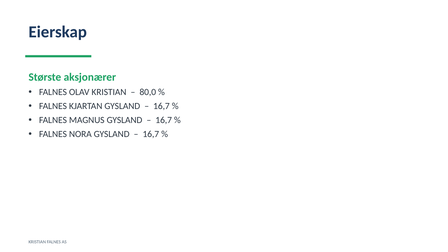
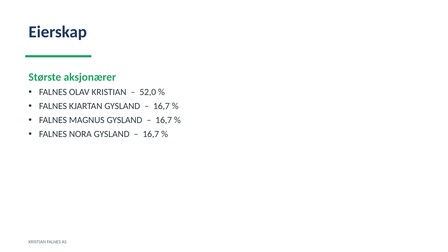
80,0: 80,0 -> 52,0
